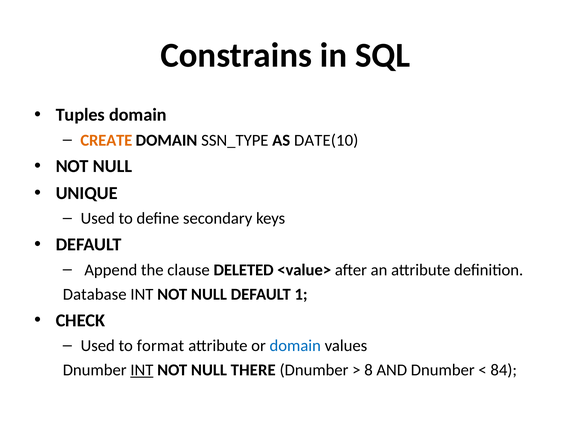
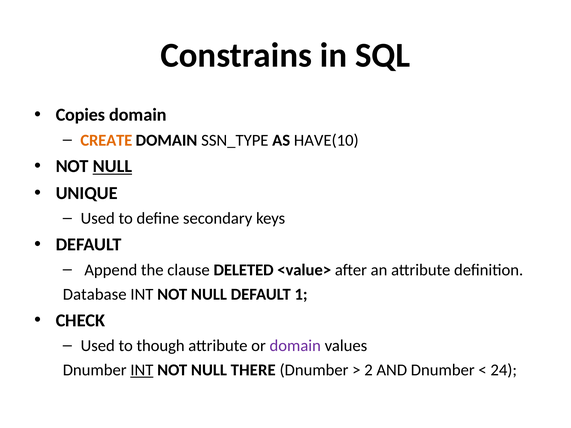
Tuples: Tuples -> Copies
DATE(10: DATE(10 -> HAVE(10
NULL at (112, 166) underline: none -> present
format: format -> though
domain at (295, 346) colour: blue -> purple
8: 8 -> 2
84: 84 -> 24
